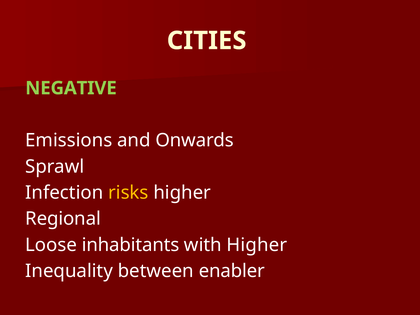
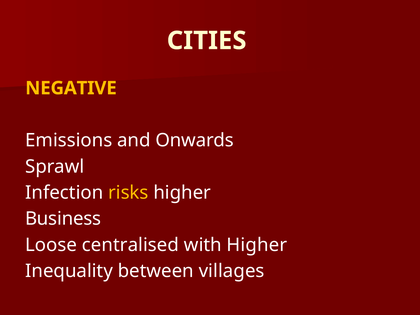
NEGATIVE colour: light green -> yellow
Regional: Regional -> Business
inhabitants: inhabitants -> centralised
enabler: enabler -> villages
